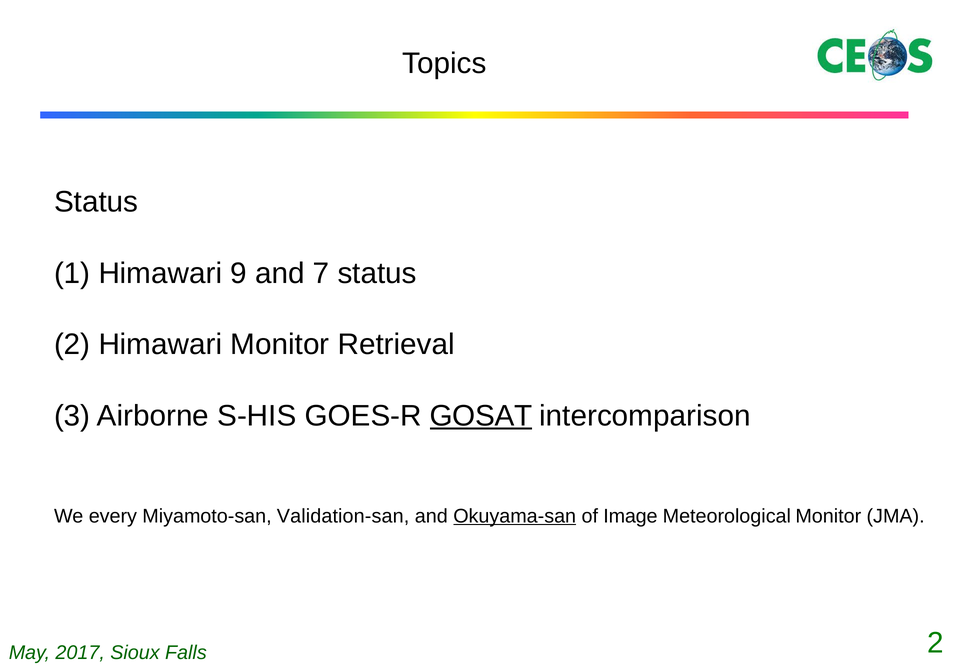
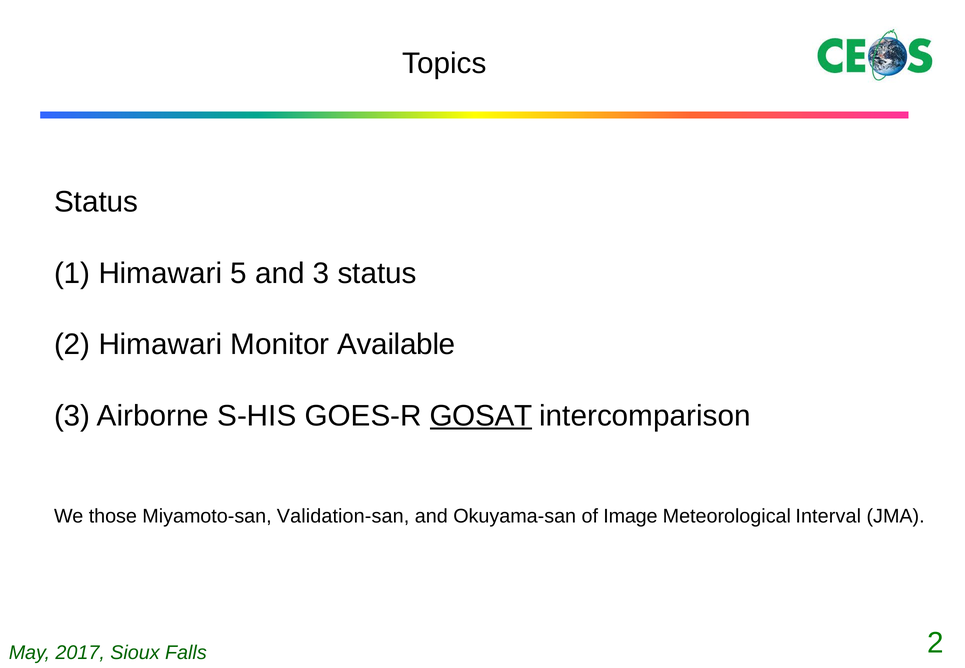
9: 9 -> 5
and 7: 7 -> 3
Retrieval: Retrieval -> Available
every: every -> those
Okuyama-san underline: present -> none
Meteorological Monitor: Monitor -> Interval
